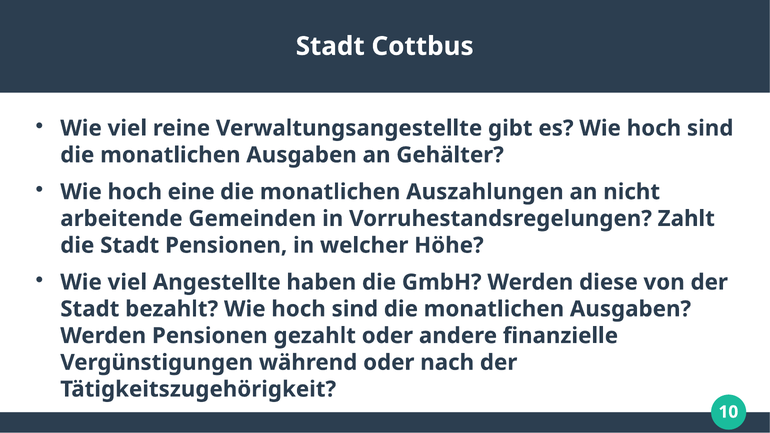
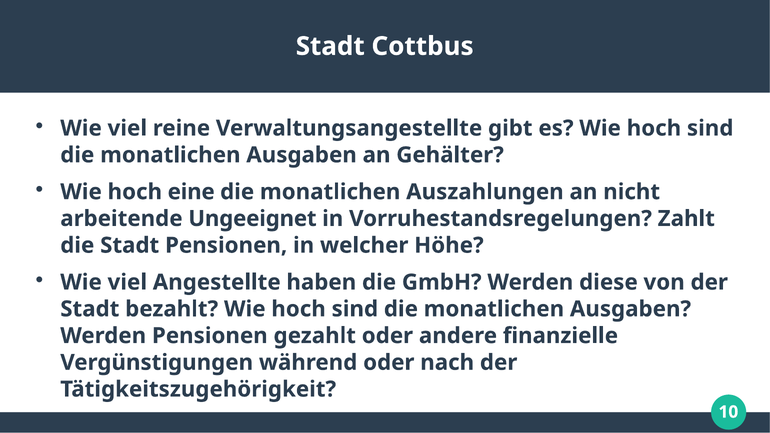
Gemeinden: Gemeinden -> Ungeeignet
